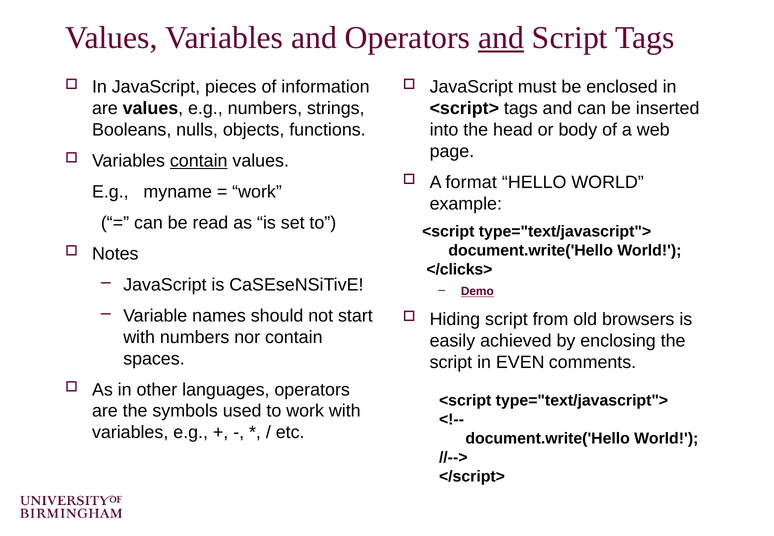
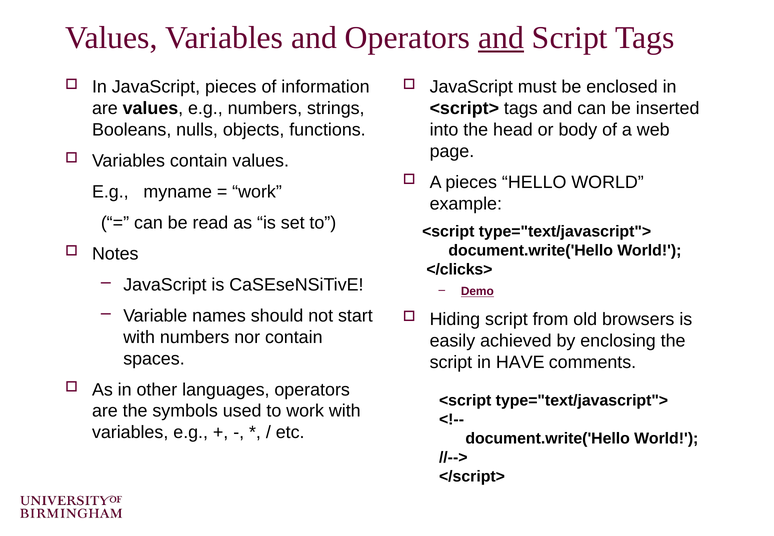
contain at (199, 161) underline: present -> none
A format: format -> pieces
EVEN: EVEN -> HAVE
